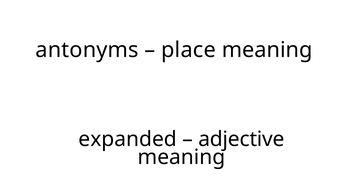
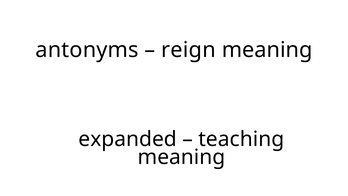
place: place -> reign
adjective: adjective -> teaching
